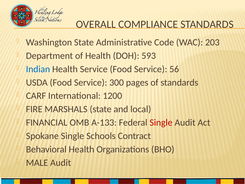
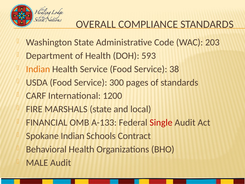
Indian at (38, 69) colour: blue -> orange
56: 56 -> 38
Spokane Single: Single -> Indian
